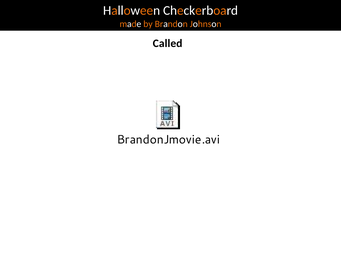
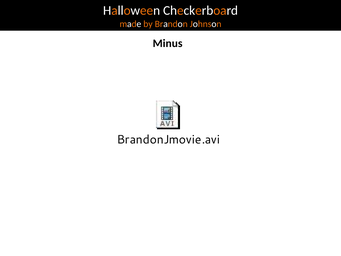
Called: Called -> Minus
